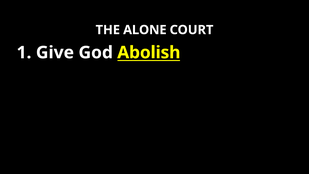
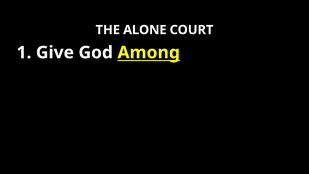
Abolish: Abolish -> Among
